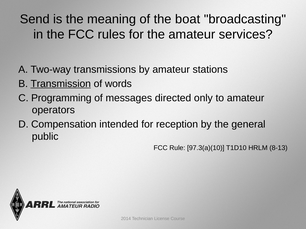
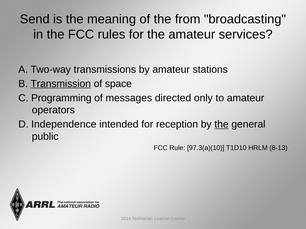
boat: boat -> from
words: words -> space
Compensation: Compensation -> Independence
the at (222, 125) underline: none -> present
